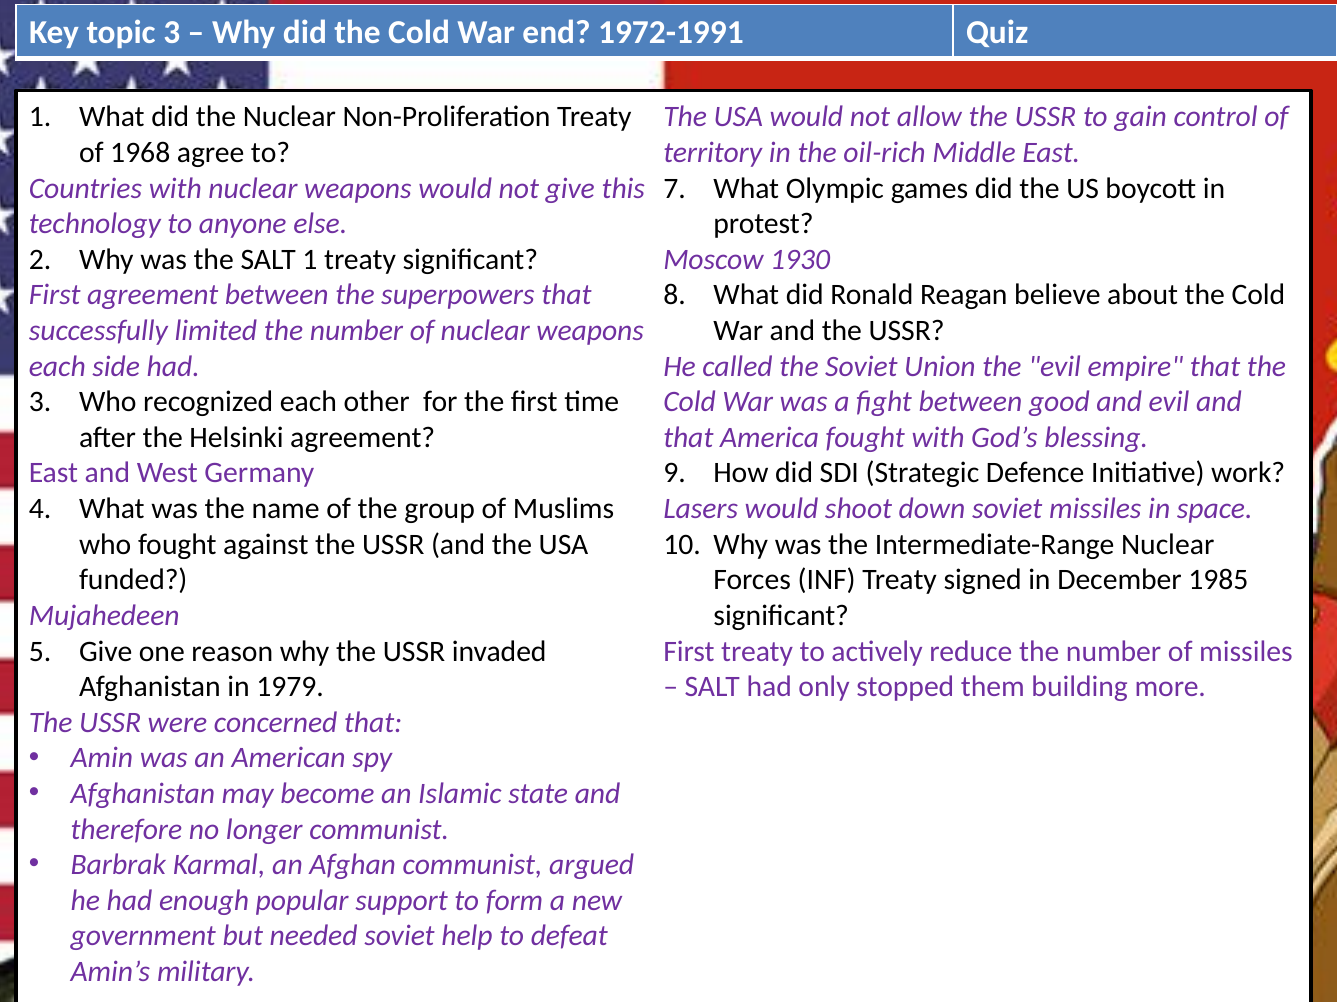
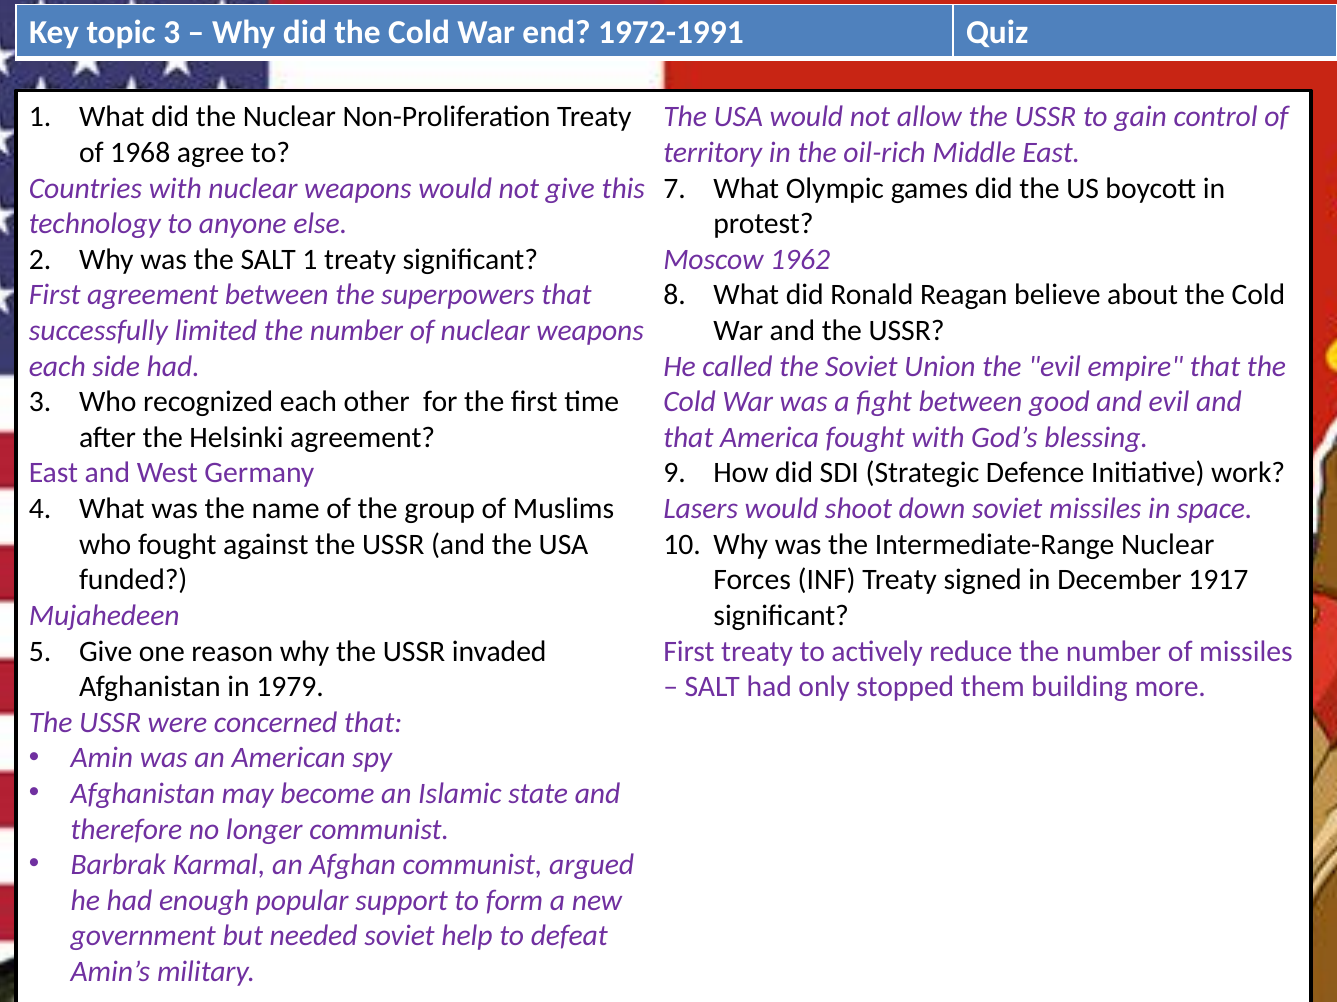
1930: 1930 -> 1962
1985: 1985 -> 1917
